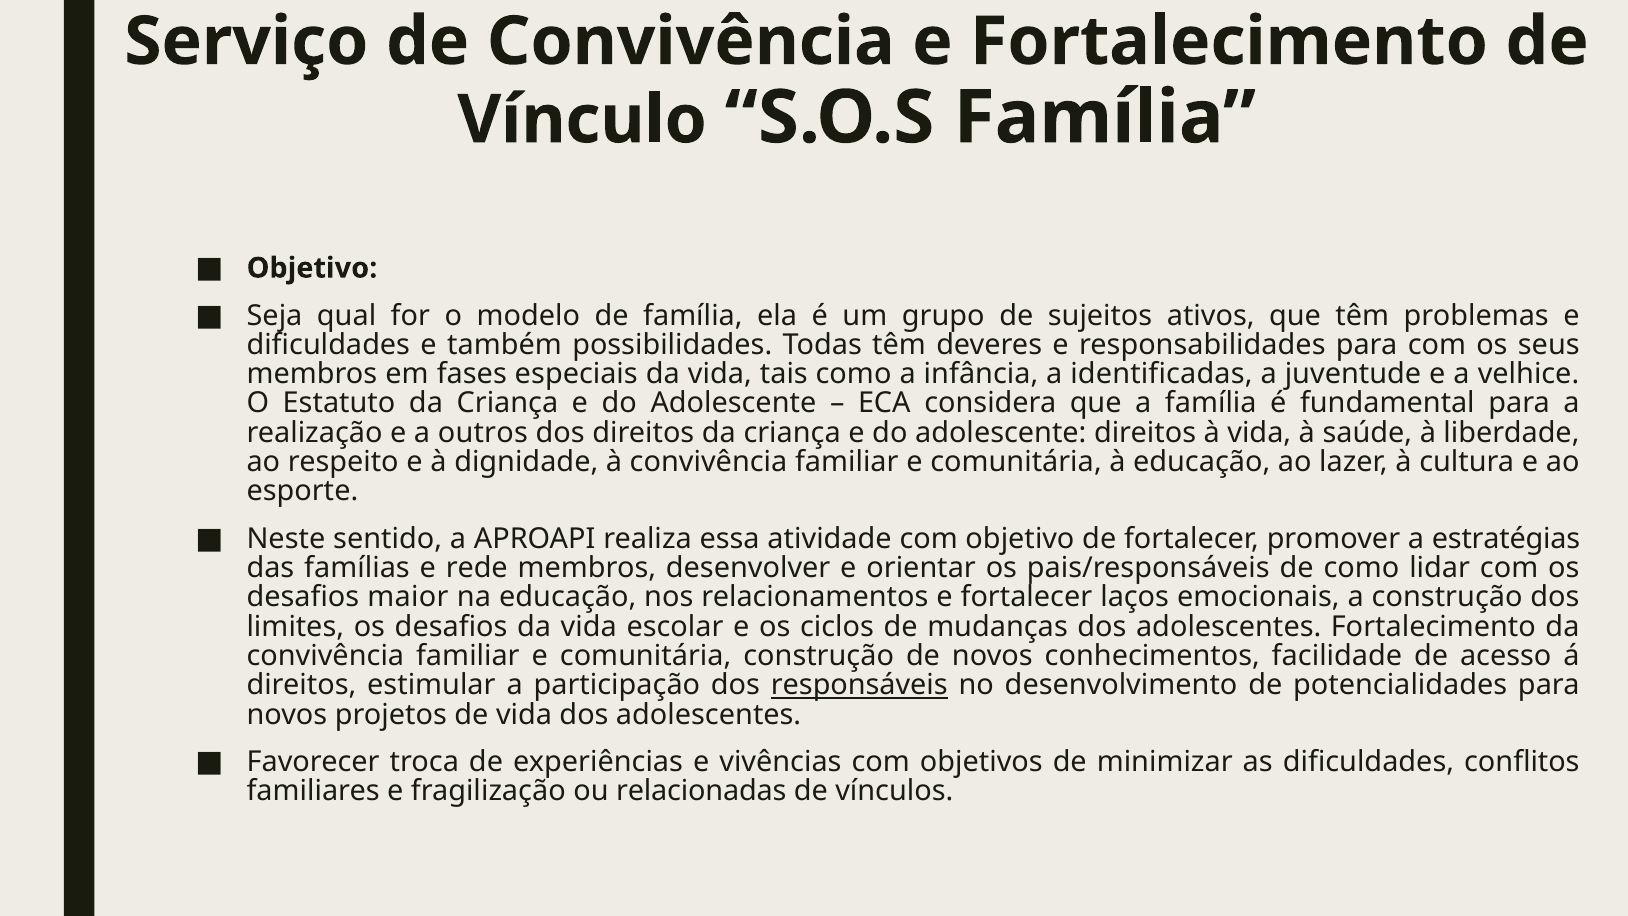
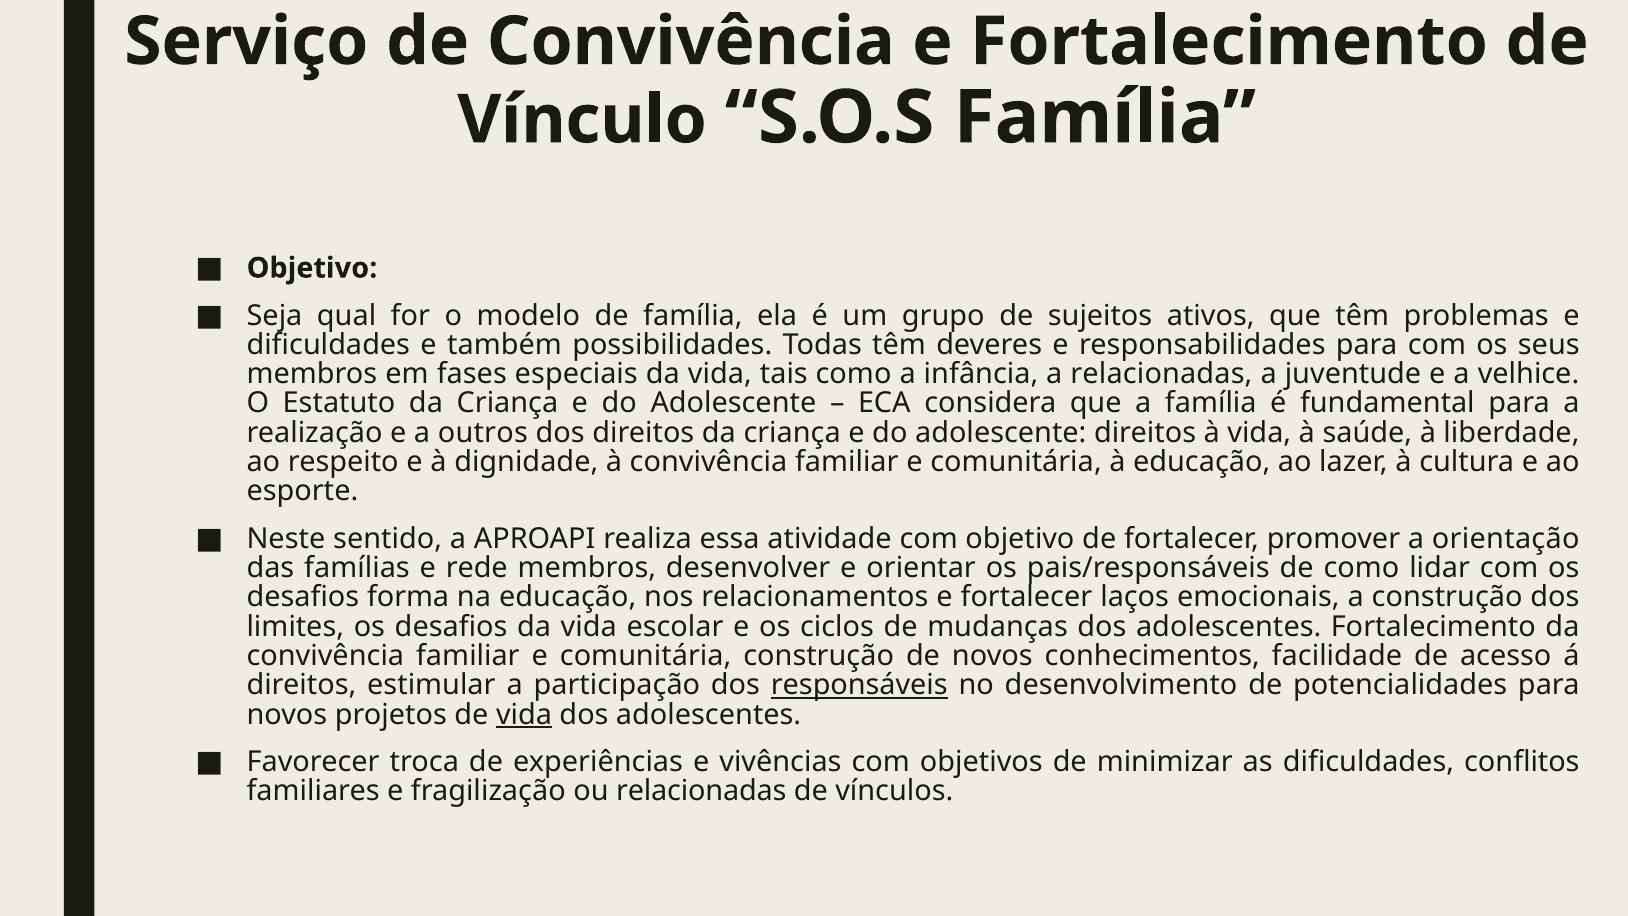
a identificadas: identificadas -> relacionadas
estratégias: estratégias -> orientação
maior: maior -> forma
vida at (524, 714) underline: none -> present
